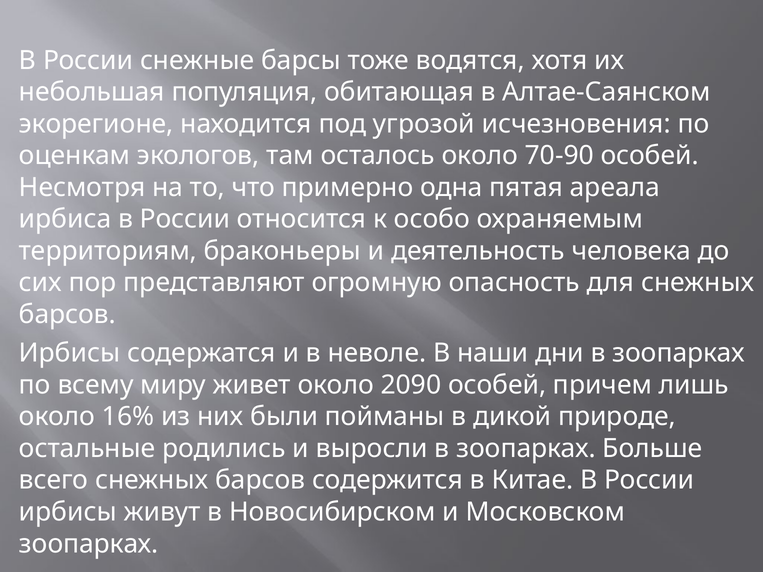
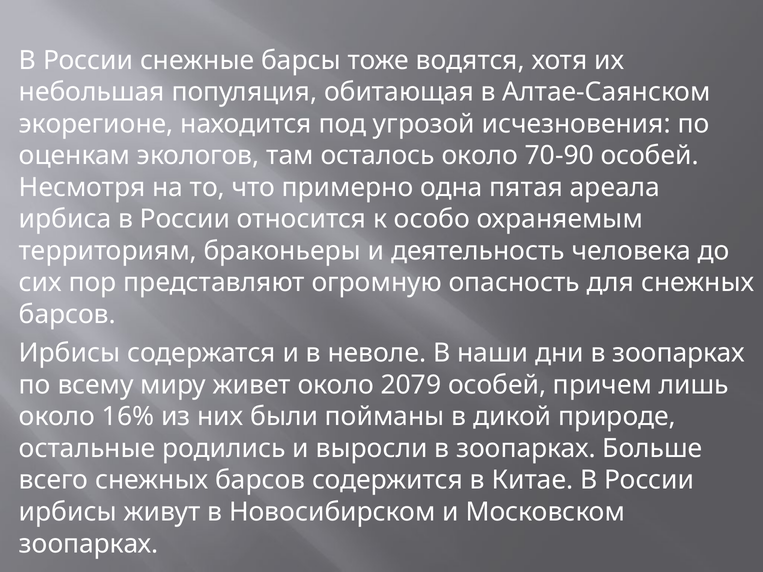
2090: 2090 -> 2079
